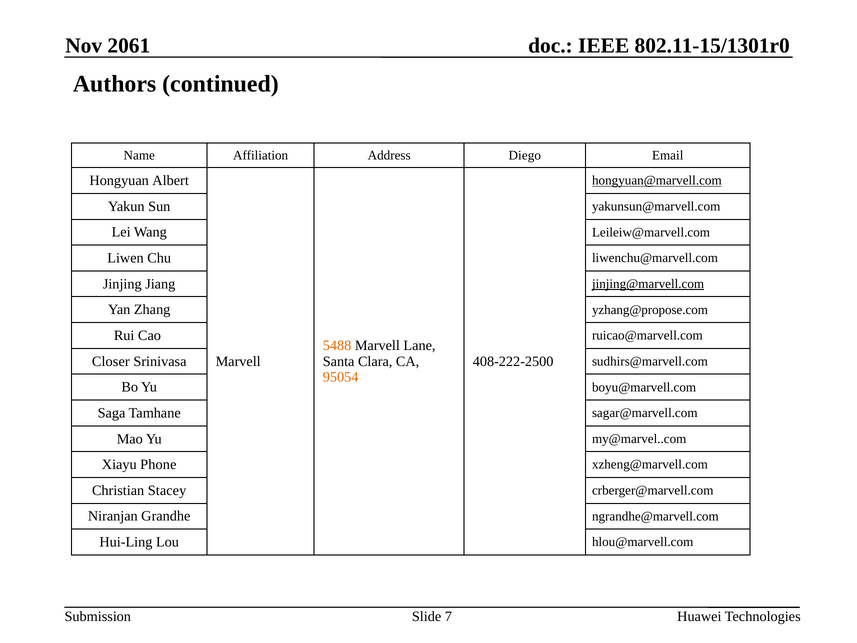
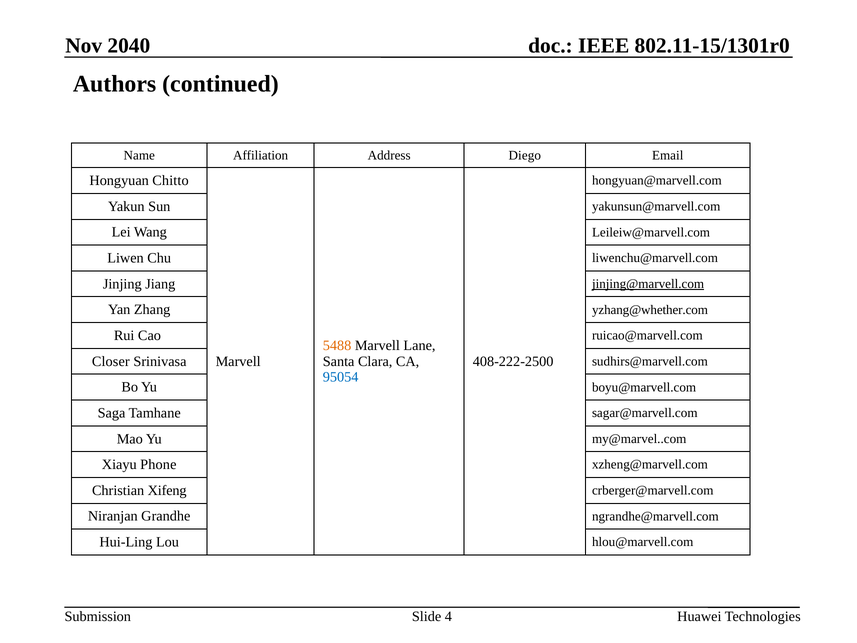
2061: 2061 -> 2040
Albert: Albert -> Chitto
hongyuan@marvell.com underline: present -> none
yzhang@propose.com: yzhang@propose.com -> yzhang@whether.com
95054 colour: orange -> blue
Stacey: Stacey -> Xifeng
7: 7 -> 4
